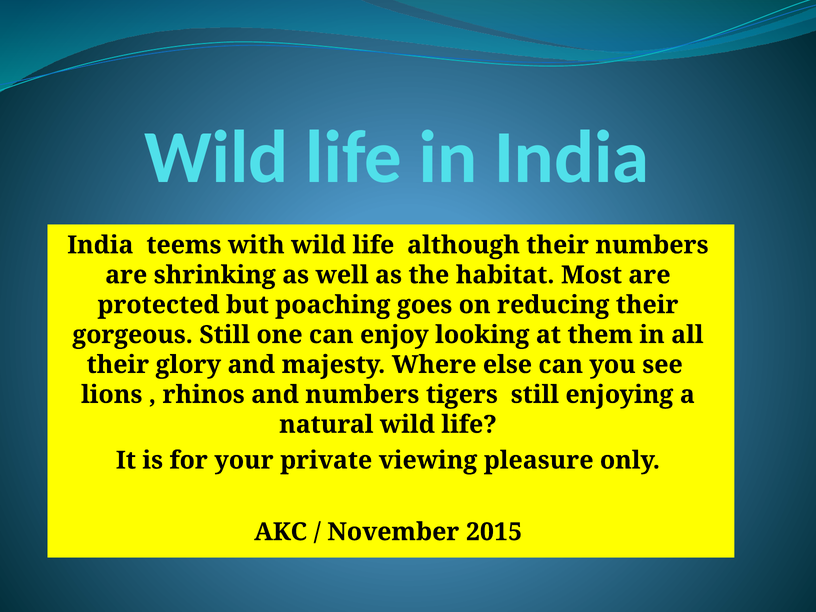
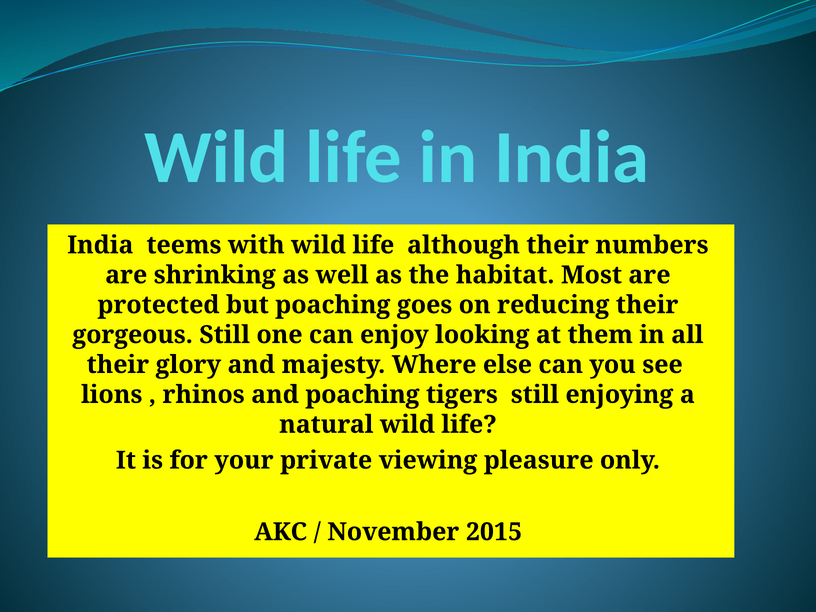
and numbers: numbers -> poaching
